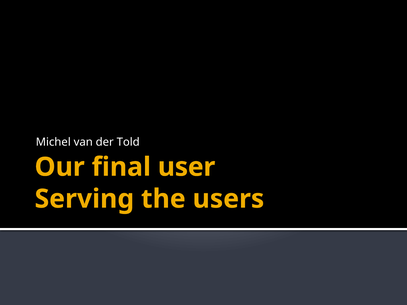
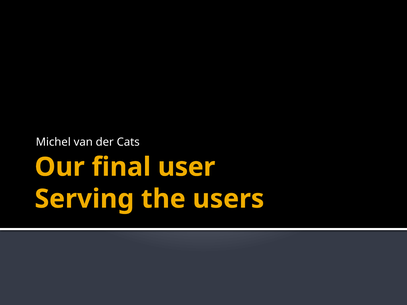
Told: Told -> Cats
